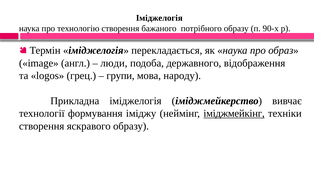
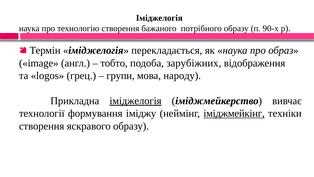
люди: люди -> тобто
державного: державного -> зарубіжних
іміджелогія at (135, 101) underline: none -> present
